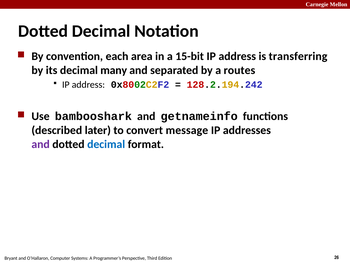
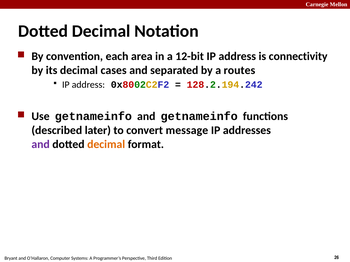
15-bit: 15-bit -> 12-bit
transferring: transferring -> connectivity
many: many -> cases
Use bambooshark: bambooshark -> getnameinfo
decimal at (106, 145) colour: blue -> orange
